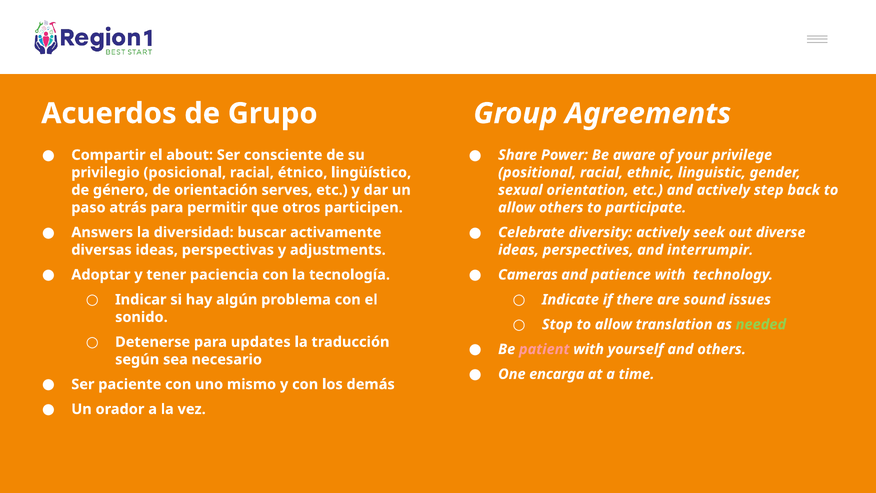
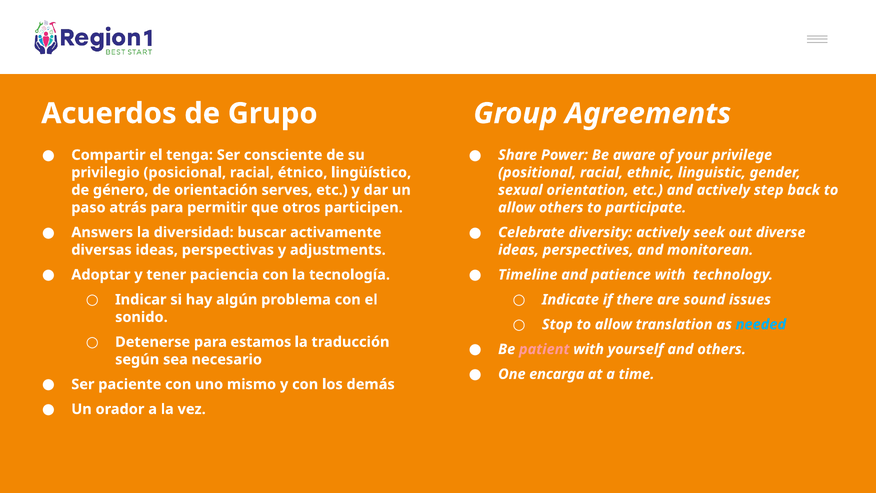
about: about -> tenga
interrumpir: interrumpir -> monitorean
Cameras: Cameras -> Timeline
needed colour: light green -> light blue
updates: updates -> estamos
